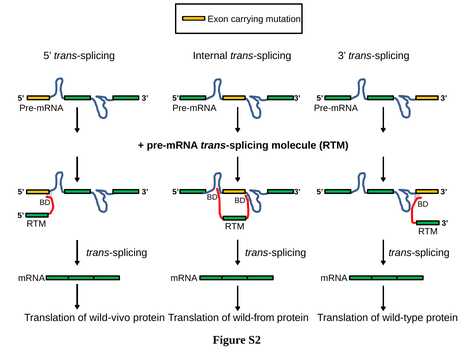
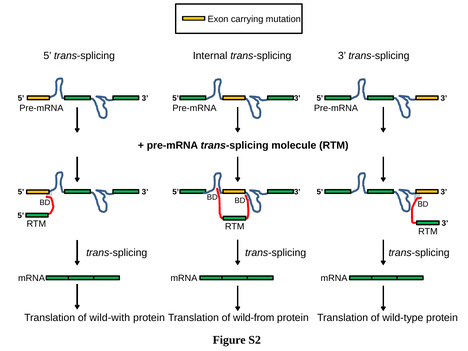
wild-vivo: wild-vivo -> wild-with
